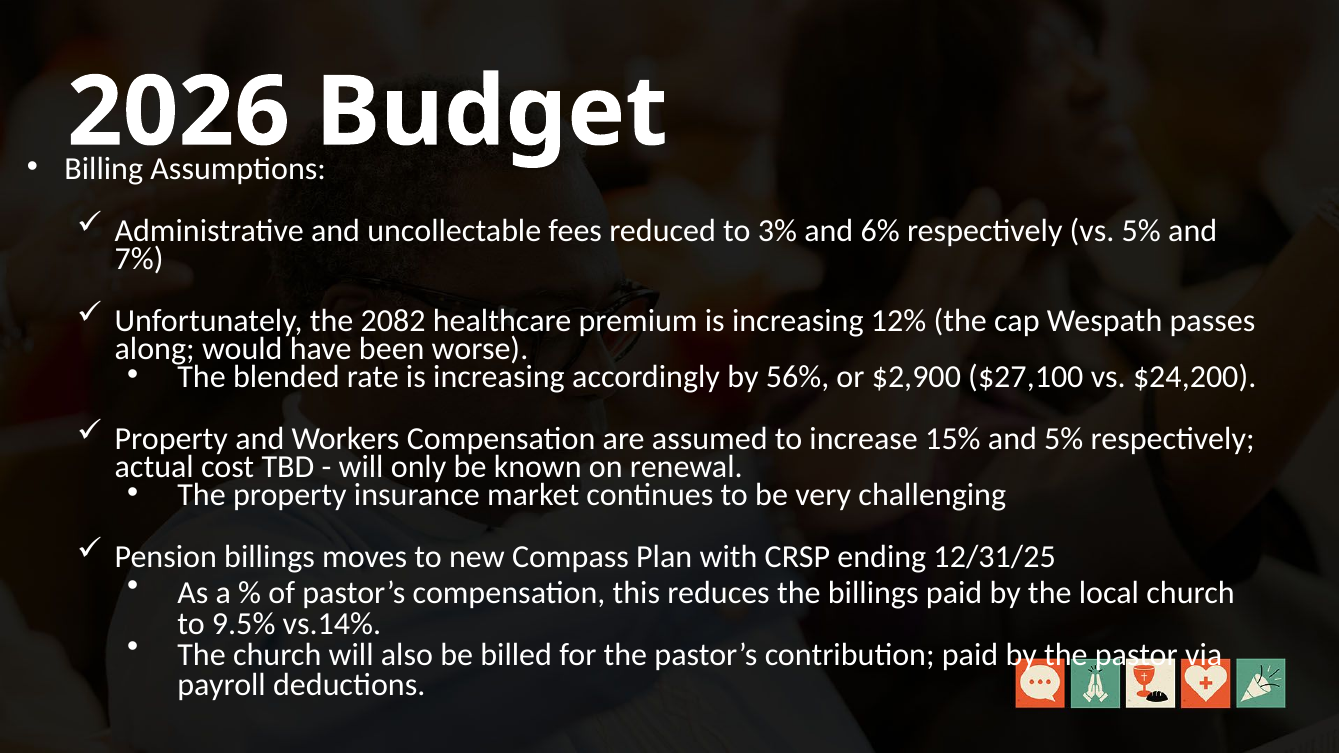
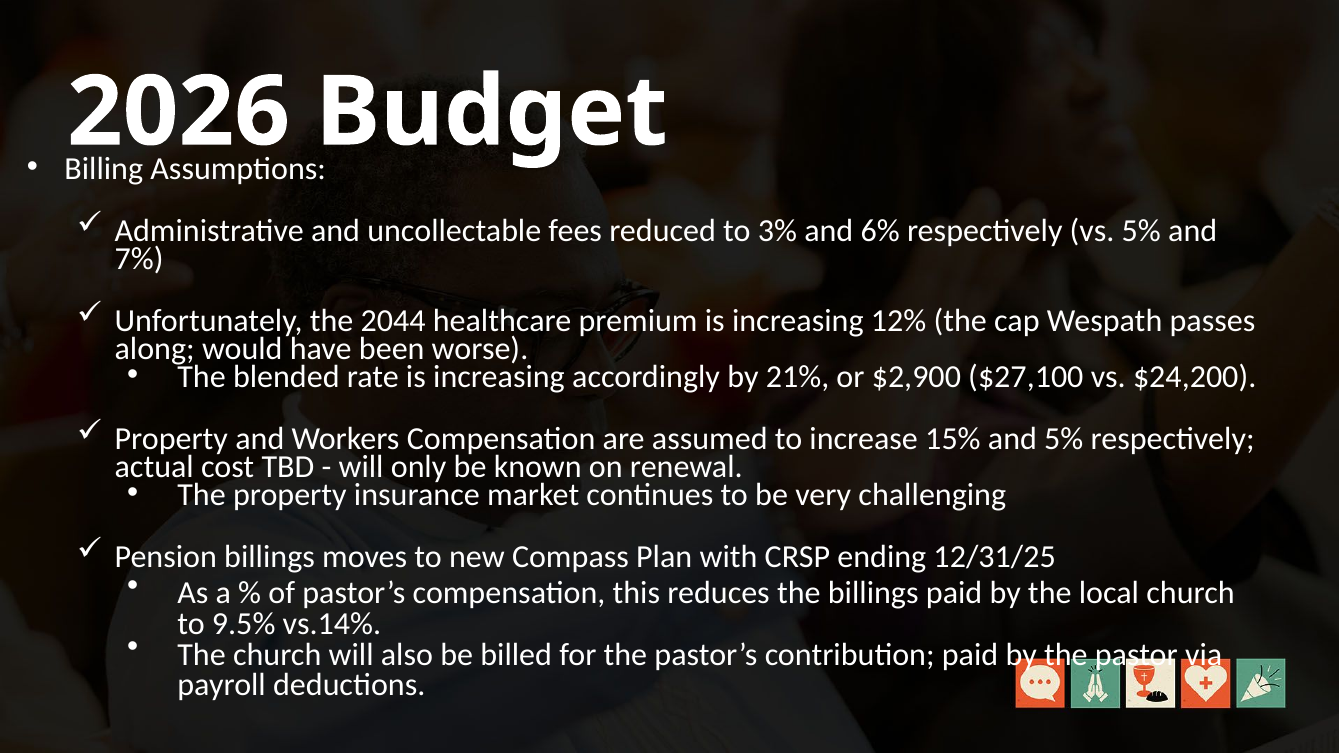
2082: 2082 -> 2044
56%: 56% -> 21%
